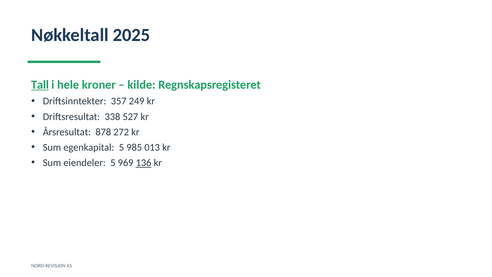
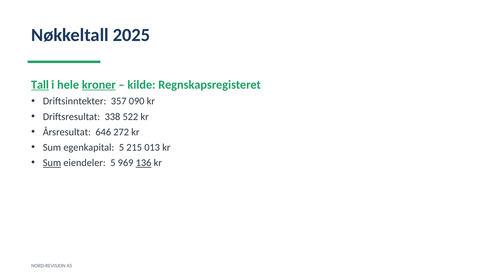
kroner underline: none -> present
249: 249 -> 090
527: 527 -> 522
878: 878 -> 646
985: 985 -> 215
Sum at (52, 163) underline: none -> present
